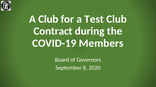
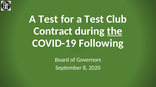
Club at (48, 19): Club -> Test
the underline: none -> present
Members: Members -> Following
